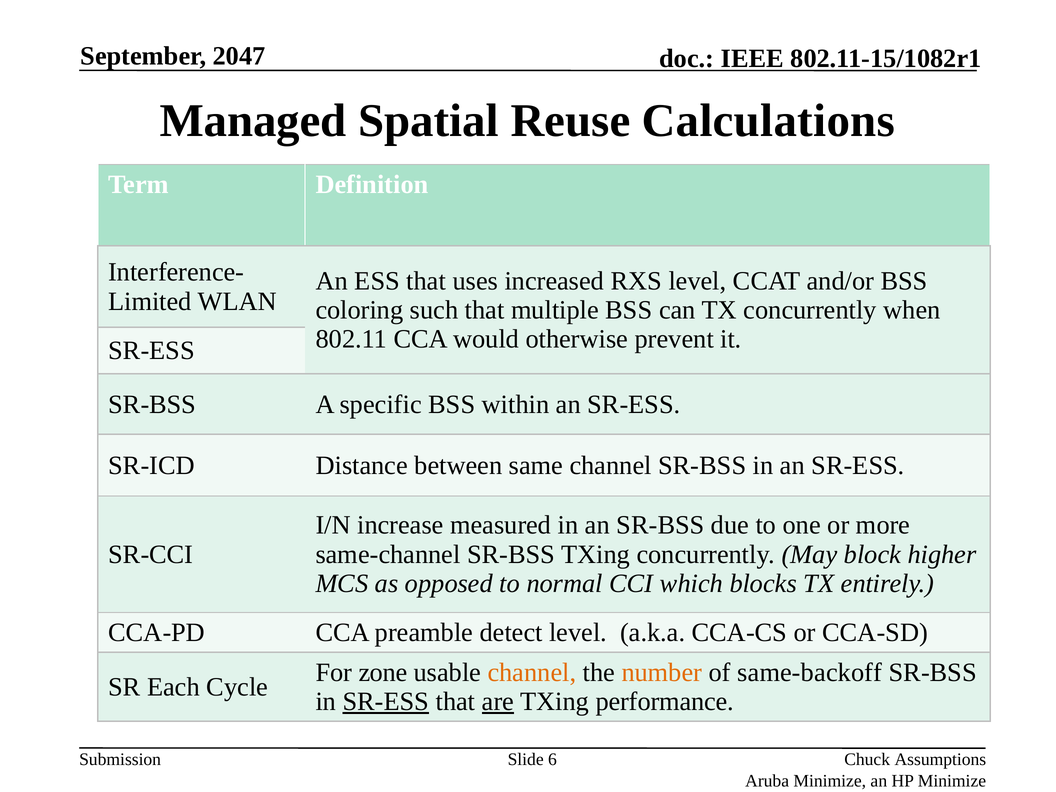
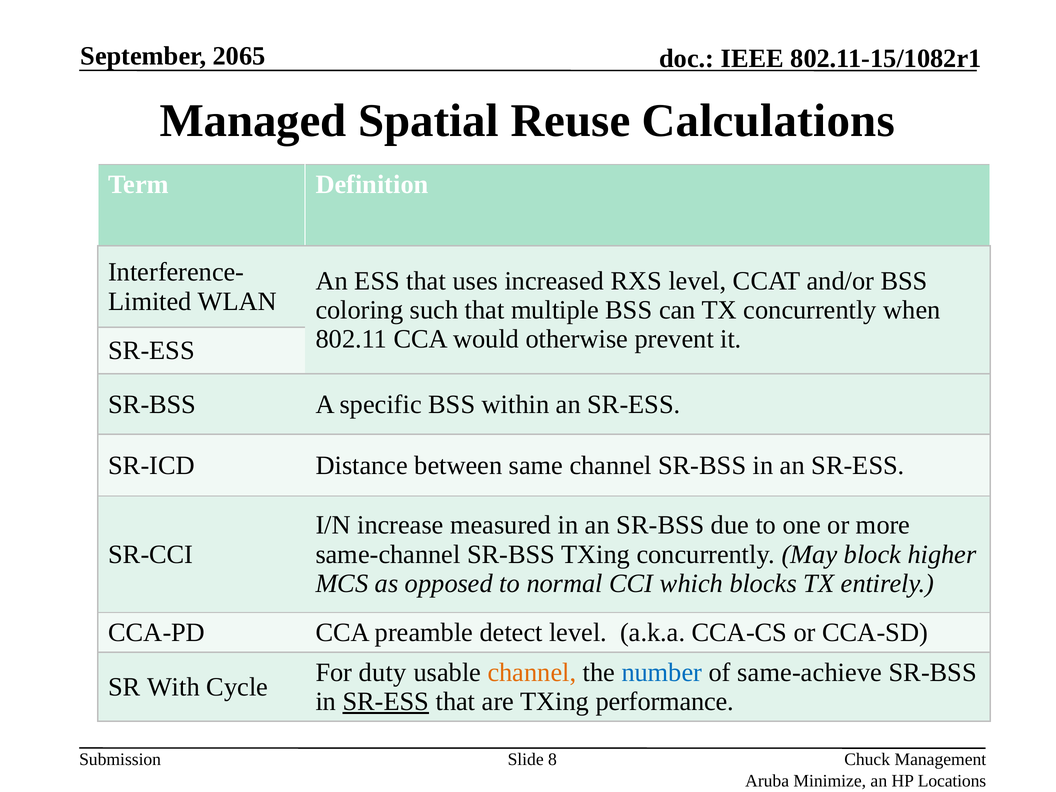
2047: 2047 -> 2065
zone: zone -> duty
number colour: orange -> blue
same-backoff: same-backoff -> same-achieve
Each: Each -> With
are underline: present -> none
6: 6 -> 8
Assumptions: Assumptions -> Management
HP Minimize: Minimize -> Locations
